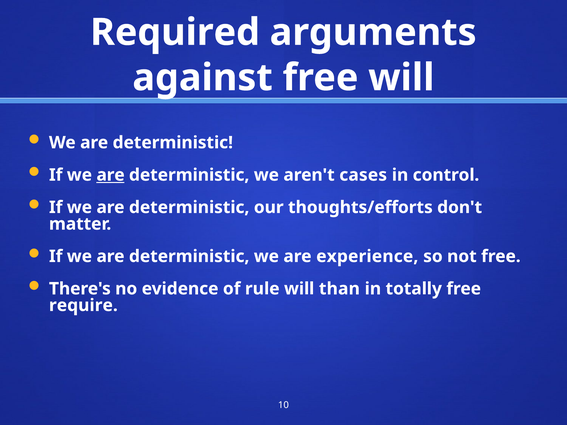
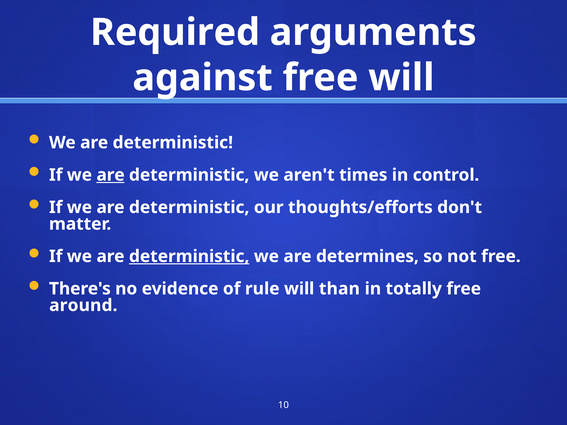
cases: cases -> times
deterministic at (189, 256) underline: none -> present
experience: experience -> determines
require: require -> around
